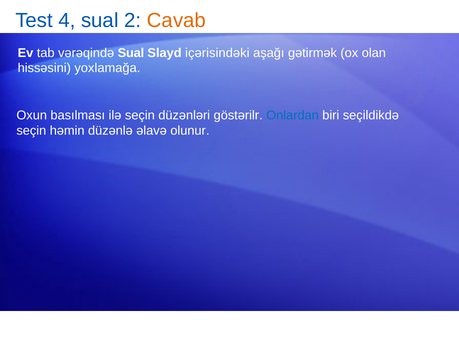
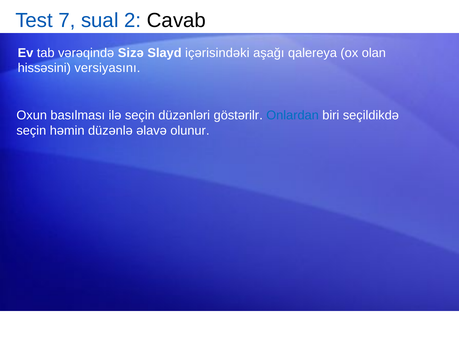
4: 4 -> 7
Cavab colour: orange -> black
vərəqində Sual: Sual -> Sizə
gətirmək: gətirmək -> qalereya
yoxlamağa: yoxlamağa -> versiyasını
